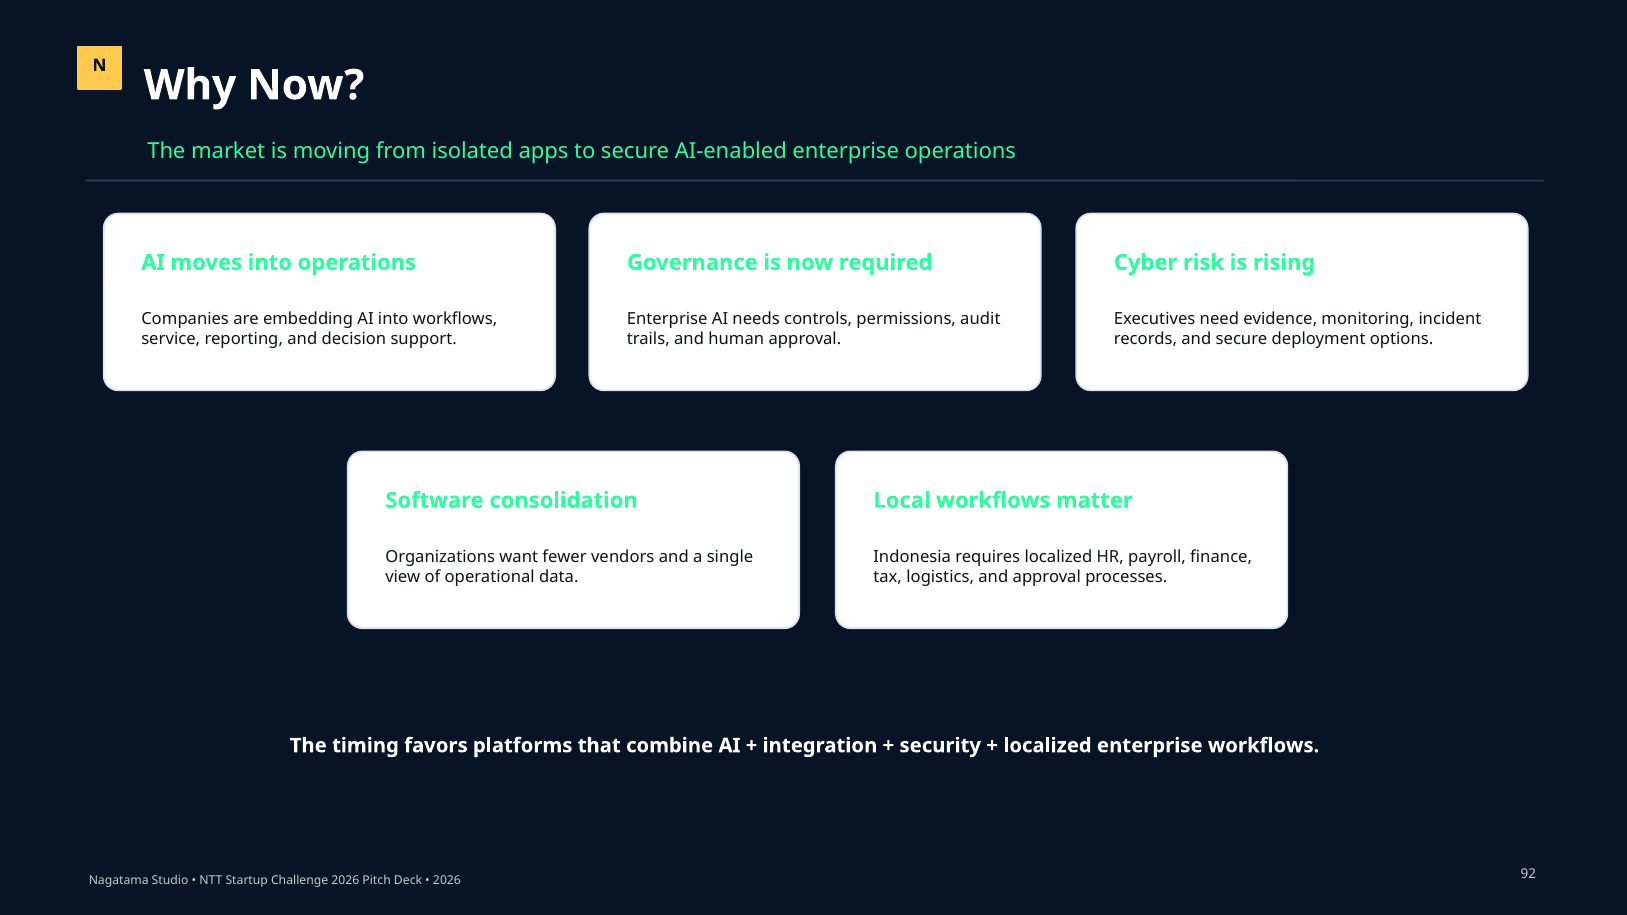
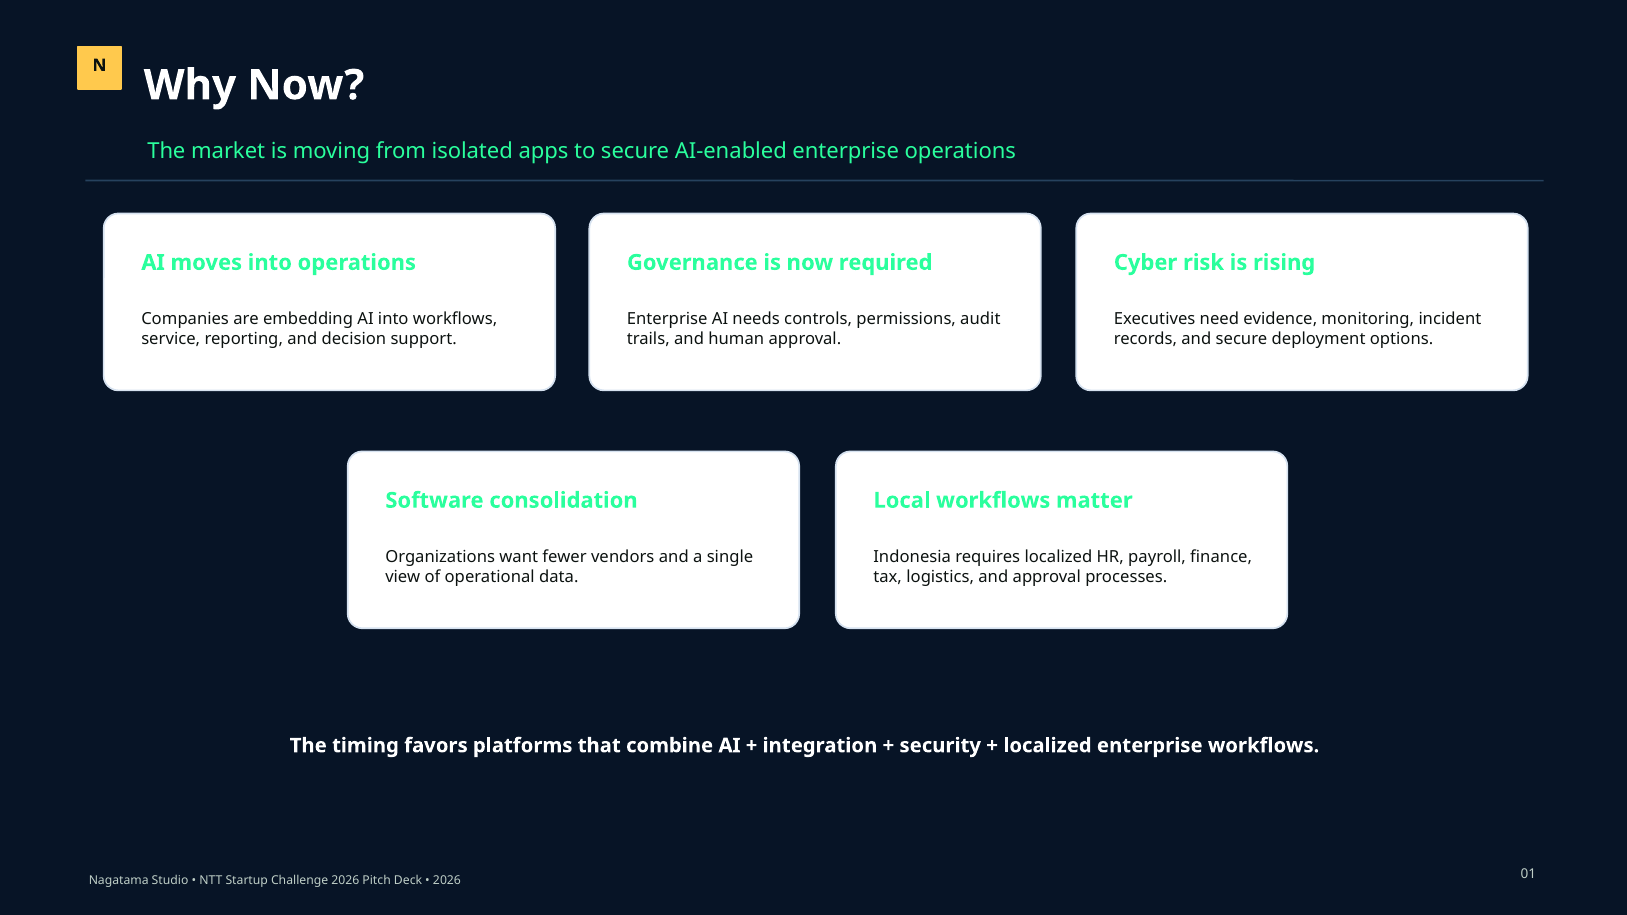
92: 92 -> 01
